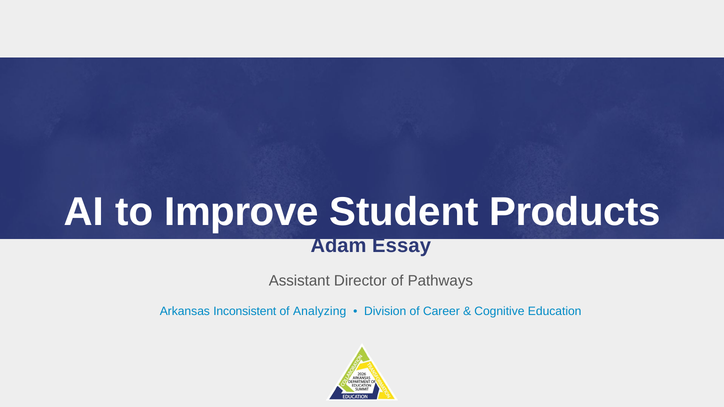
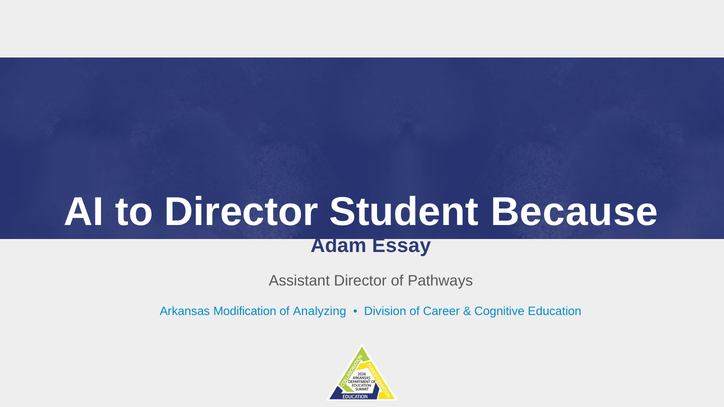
to Improve: Improve -> Director
Products: Products -> Because
Inconsistent: Inconsistent -> Modification
